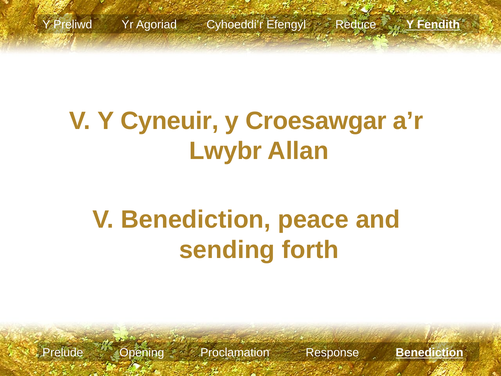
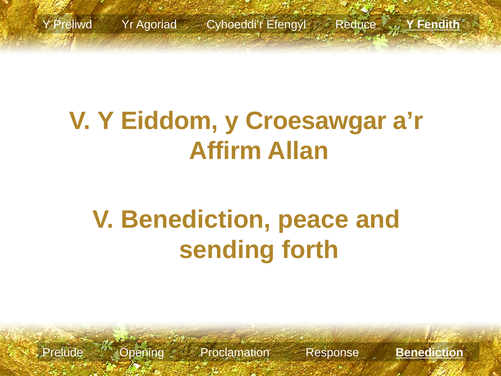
Cyneuir: Cyneuir -> Eiddom
Lwybr: Lwybr -> Affirm
